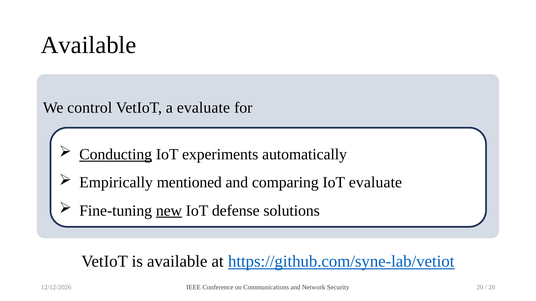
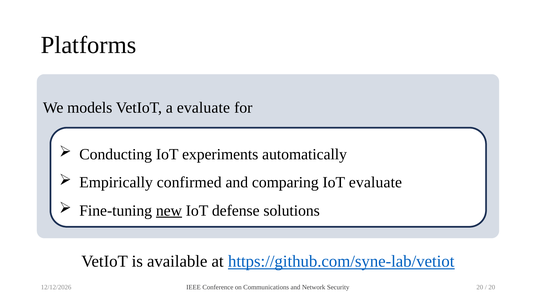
Available at (89, 45): Available -> Platforms
control: control -> models
Conducting underline: present -> none
mentioned: mentioned -> confirmed
